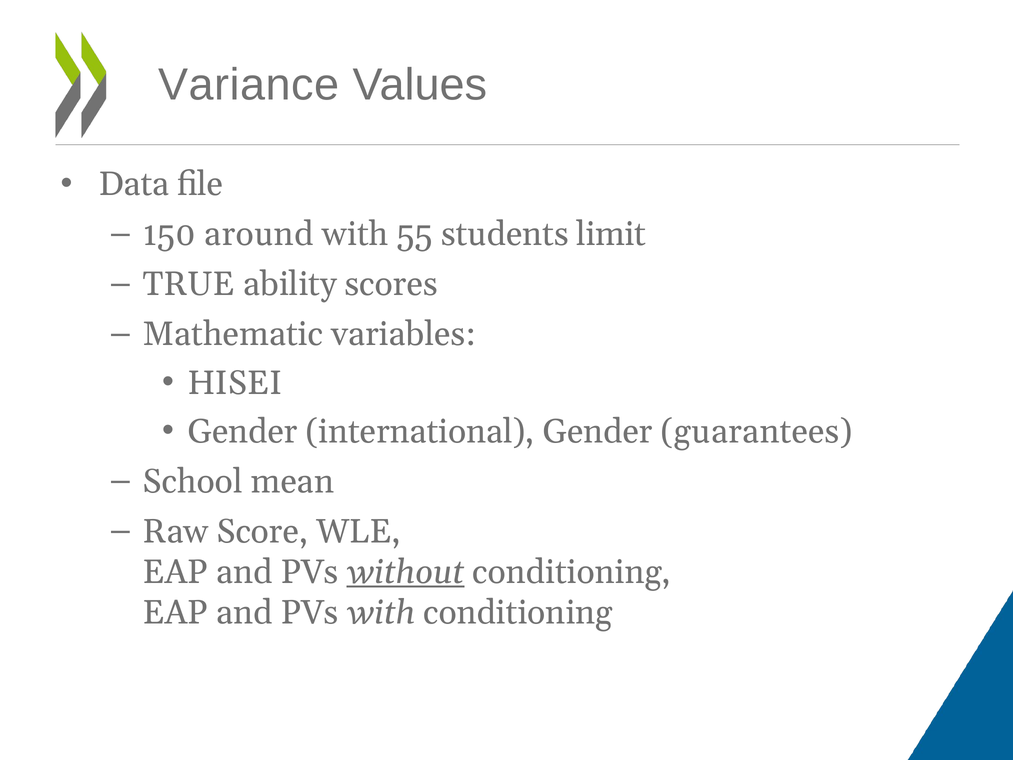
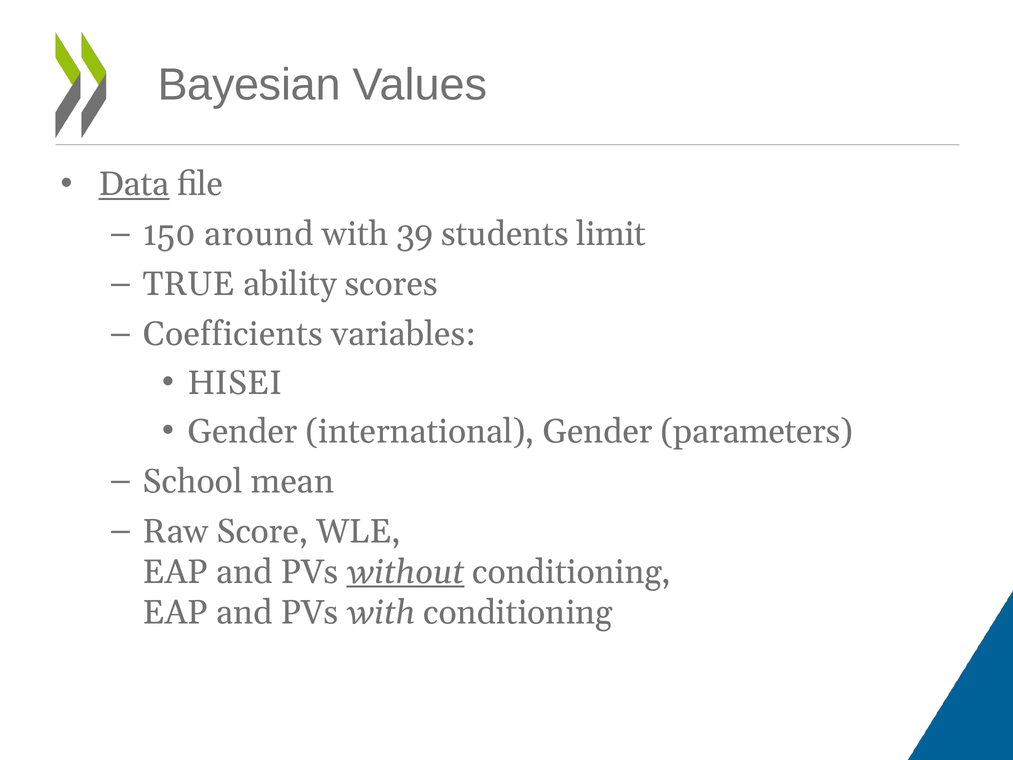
Variance: Variance -> Bayesian
Data underline: none -> present
55: 55 -> 39
Mathematic: Mathematic -> Coefficients
guarantees: guarantees -> parameters
